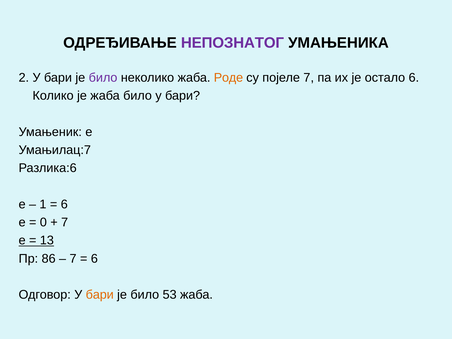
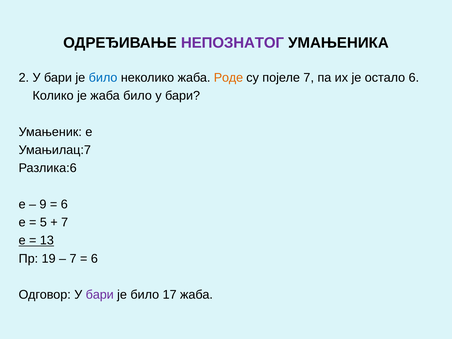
било at (103, 78) colour: purple -> blue
1: 1 -> 9
0: 0 -> 5
86: 86 -> 19
бари at (100, 295) colour: orange -> purple
53: 53 -> 17
